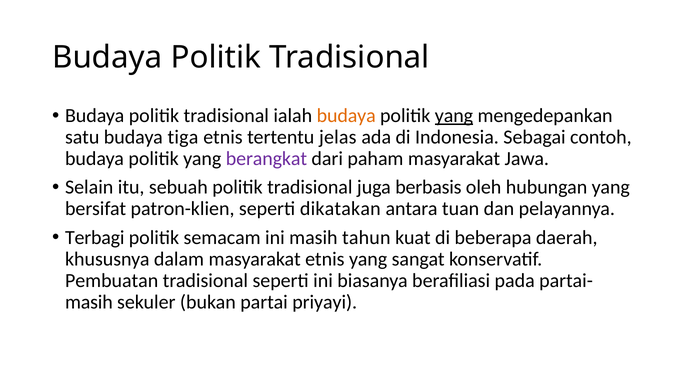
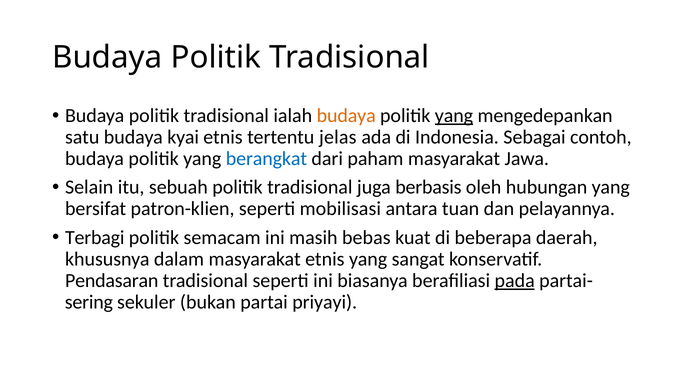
tiga: tiga -> kyai
berangkat colour: purple -> blue
dikatakan: dikatakan -> mobilisasi
tahun: tahun -> bebas
Pembuatan: Pembuatan -> Pendasaran
pada underline: none -> present
masih at (89, 302): masih -> sering
